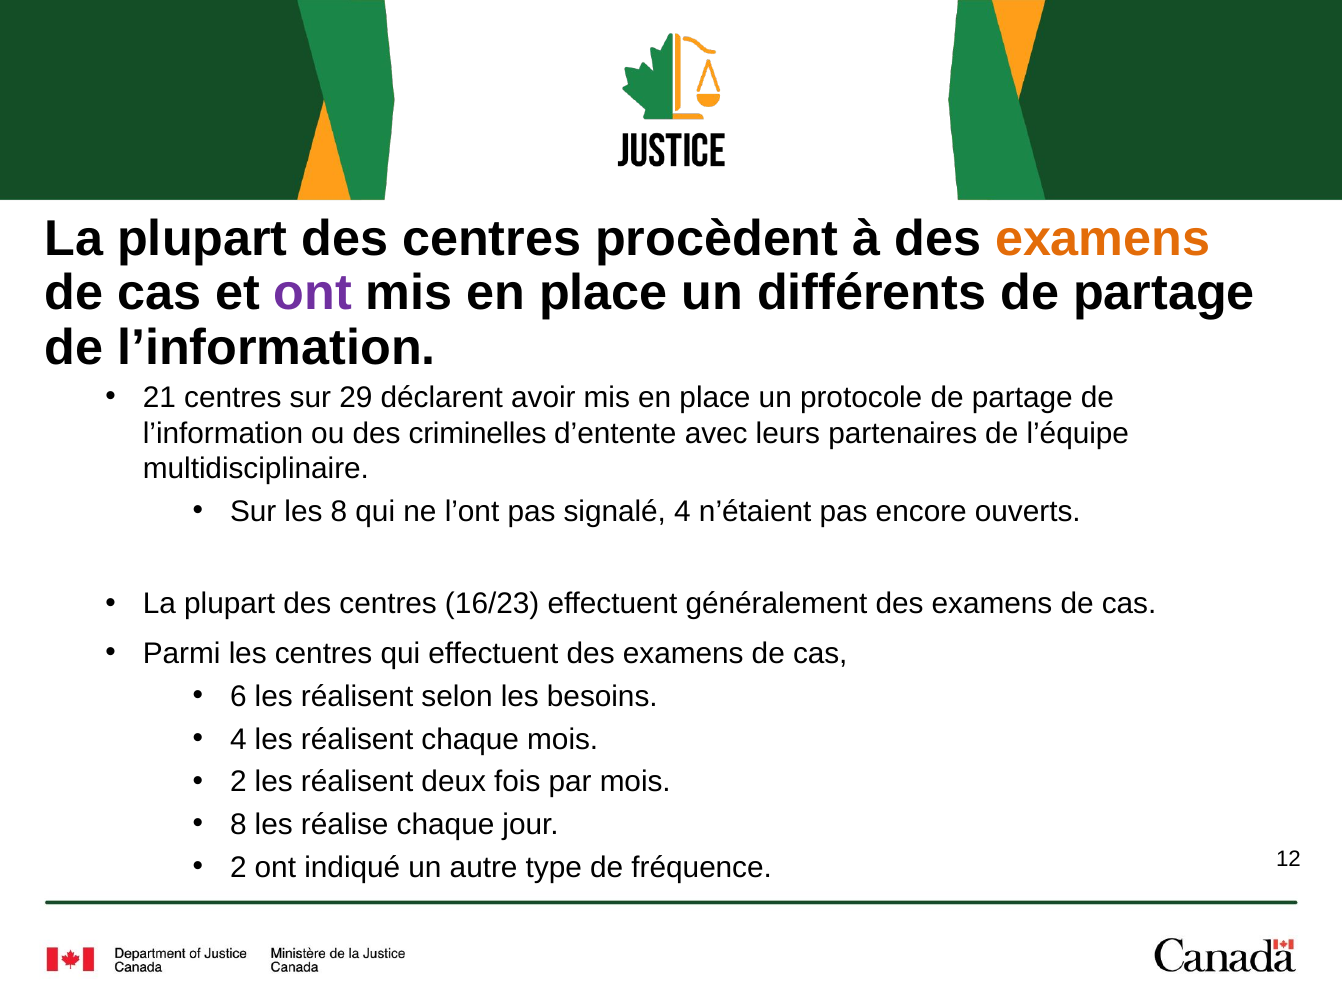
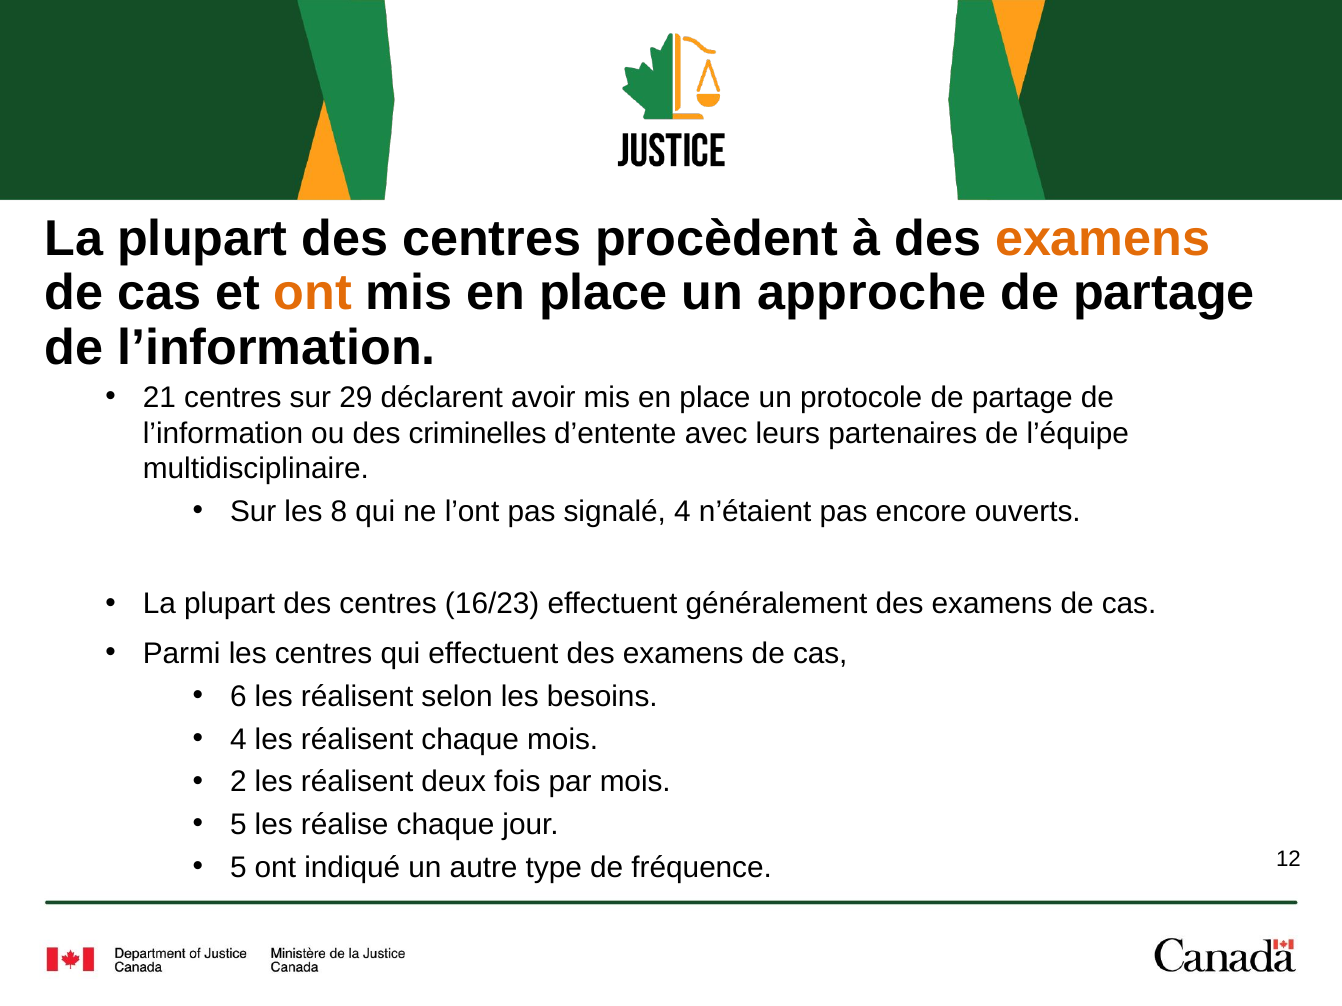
ont at (313, 293) colour: purple -> orange
différents: différents -> approche
8 at (238, 825): 8 -> 5
2 at (238, 868): 2 -> 5
